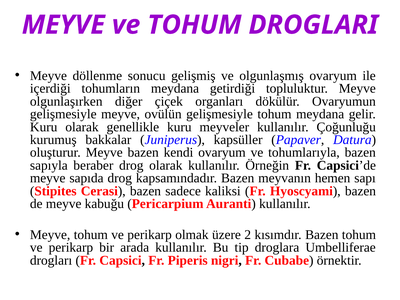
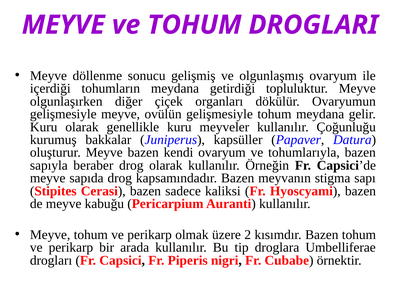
hemen: hemen -> stigma
